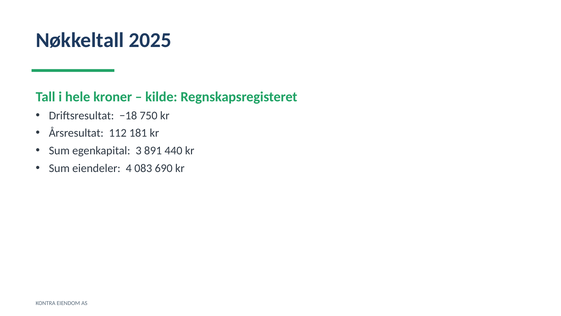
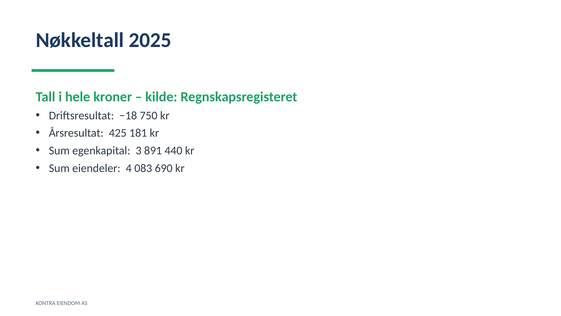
112: 112 -> 425
